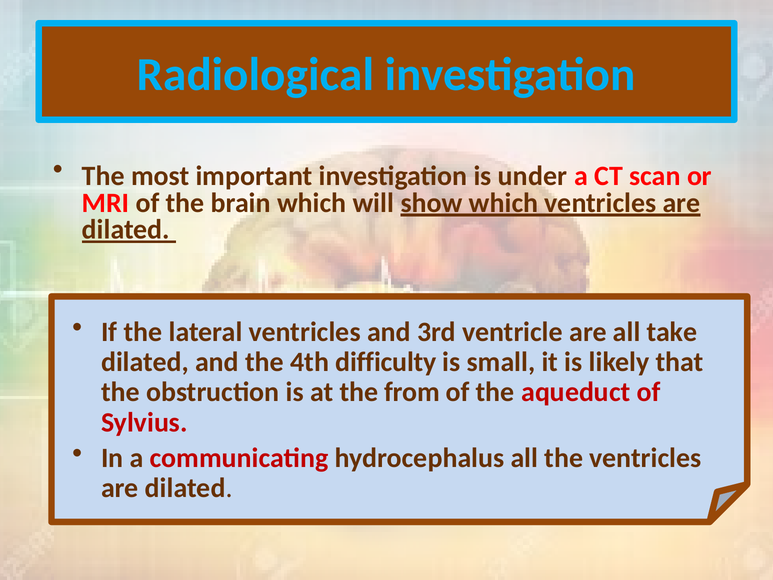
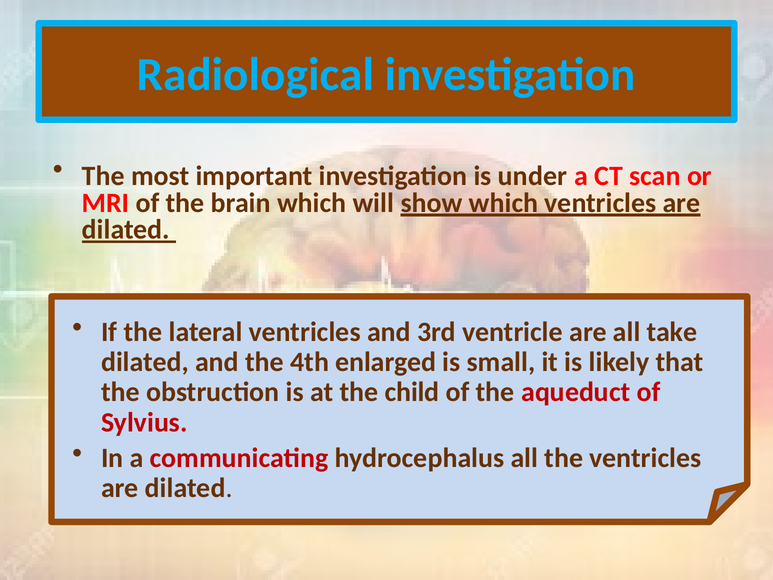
difficulty: difficulty -> enlarged
from: from -> child
